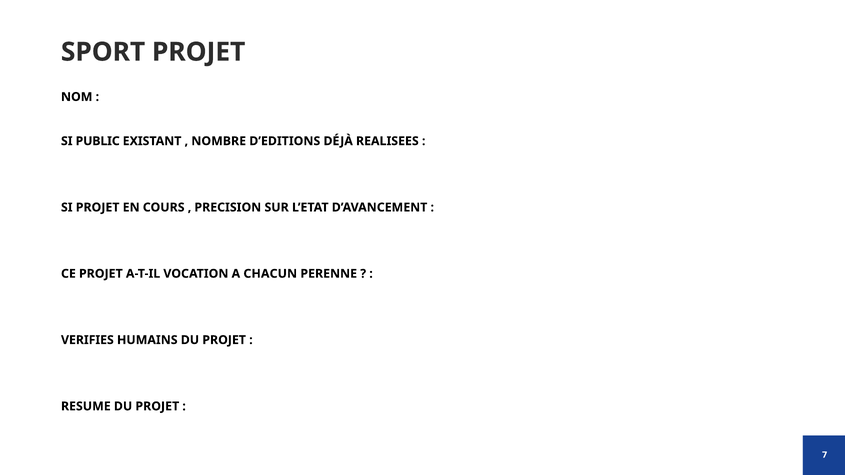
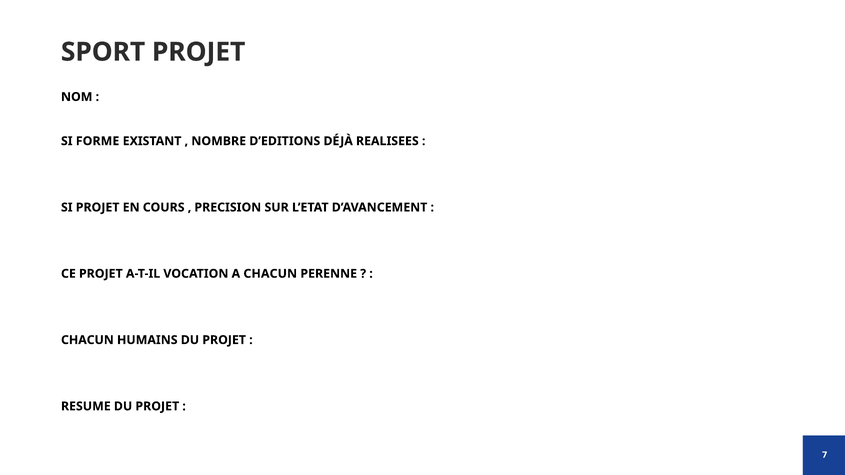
PUBLIC: PUBLIC -> FORME
VERIFIES at (87, 340): VERIFIES -> CHACUN
